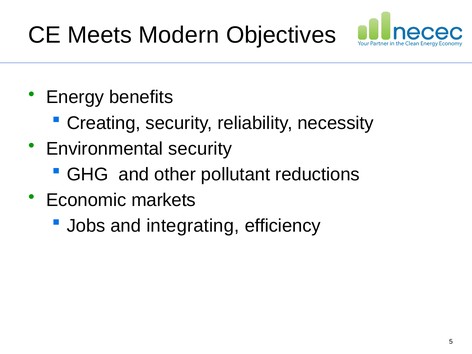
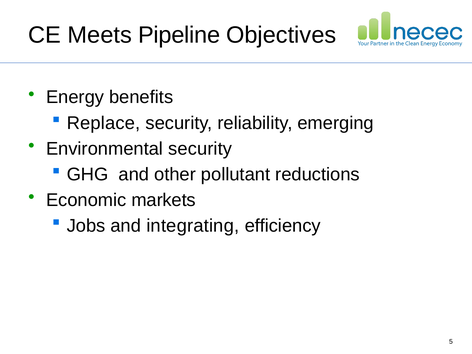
Modern: Modern -> Pipeline
Creating: Creating -> Replace
necessity: necessity -> emerging
